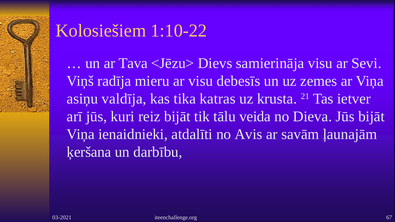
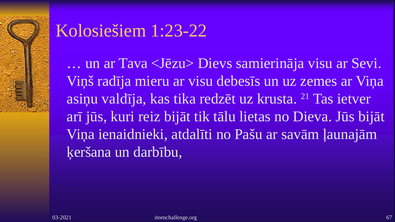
1:10-22: 1:10-22 -> 1:23-22
katras: katras -> redzēt
veida: veida -> lietas
Avis: Avis -> Pašu
